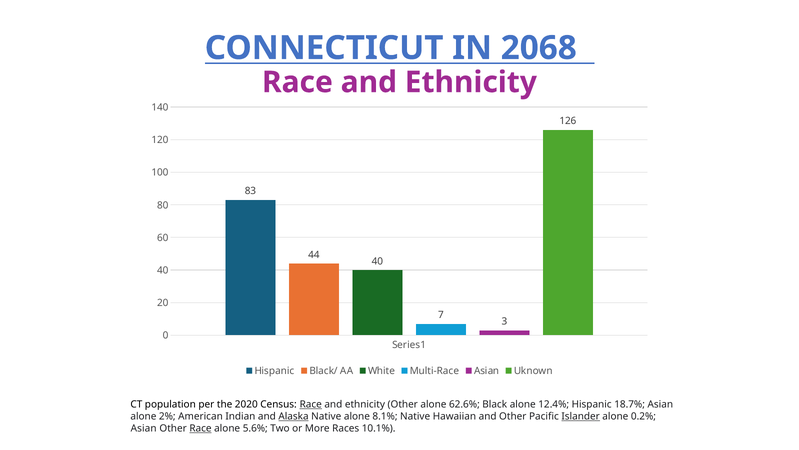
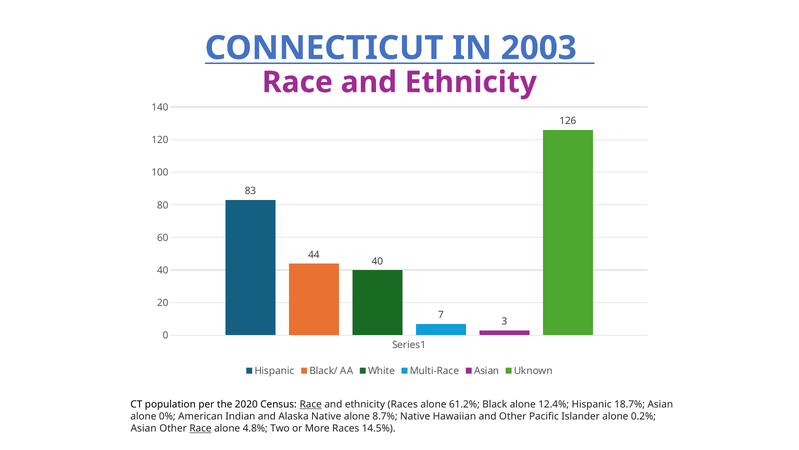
2068: 2068 -> 2003
ethnicity Other: Other -> Races
62.6%: 62.6% -> 61.2%
2%: 2% -> 0%
Alaska underline: present -> none
8.1%: 8.1% -> 8.7%
Islander underline: present -> none
5.6%: 5.6% -> 4.8%
10.1%: 10.1% -> 14.5%
